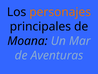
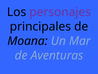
personajes colour: orange -> purple
